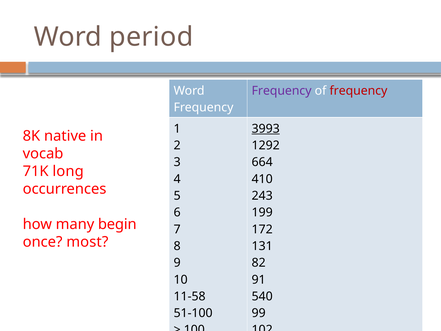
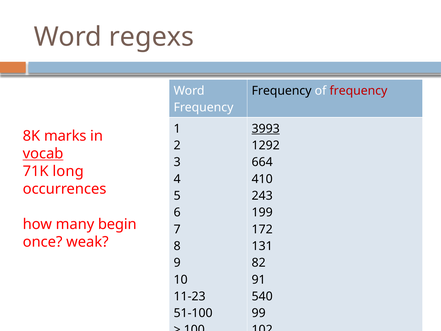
period: period -> regexs
Frequency at (282, 91) colour: purple -> black
native: native -> marks
vocab underline: none -> present
most: most -> weak
11-58: 11-58 -> 11-23
